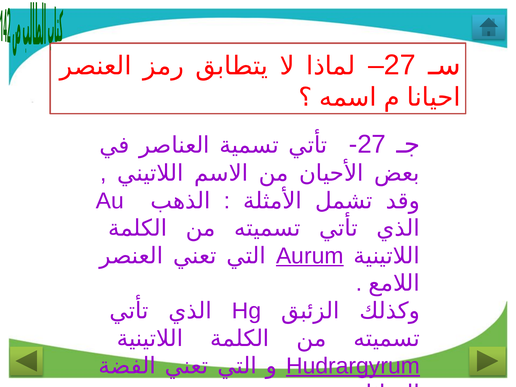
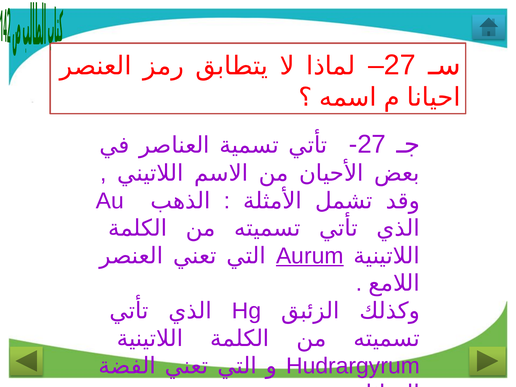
Hudrargyrum underline: present -> none
